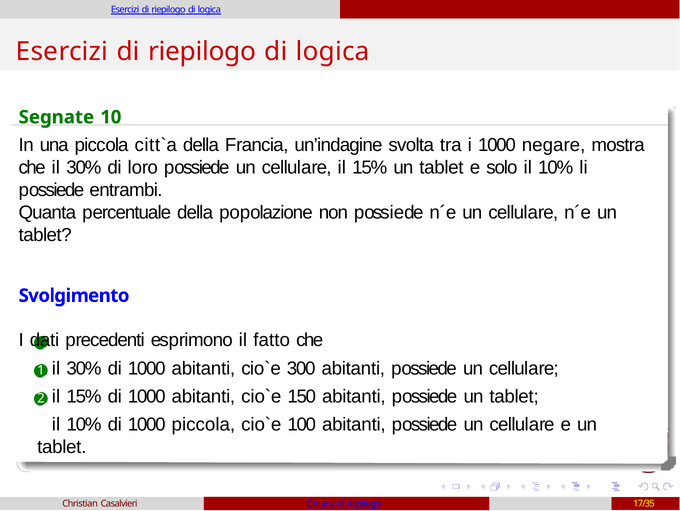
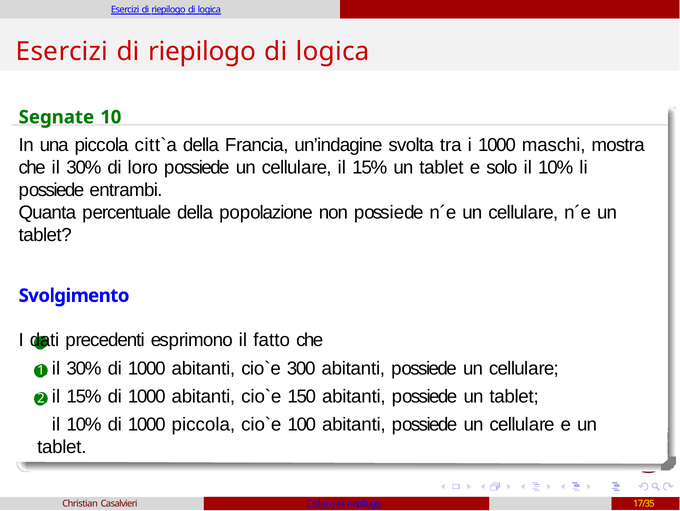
negare: negare -> maschi
Chiara: Chiara -> Coloro
